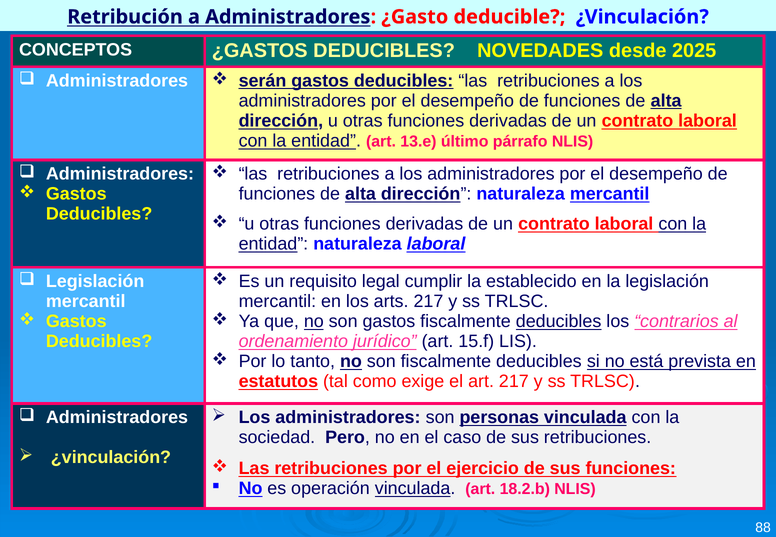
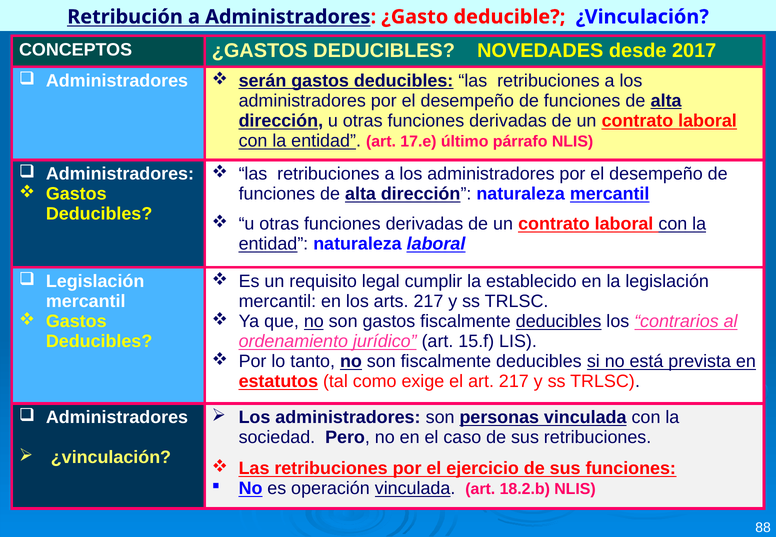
2025: 2025 -> 2017
13.e: 13.e -> 17.e
